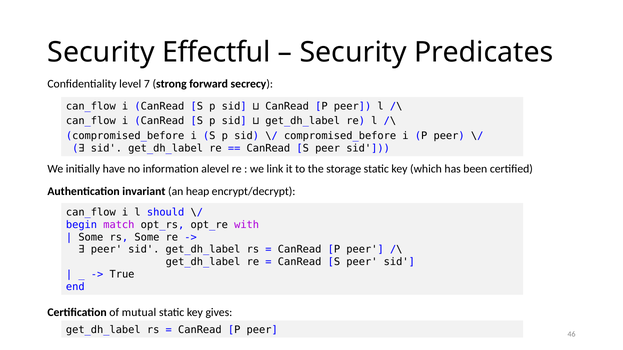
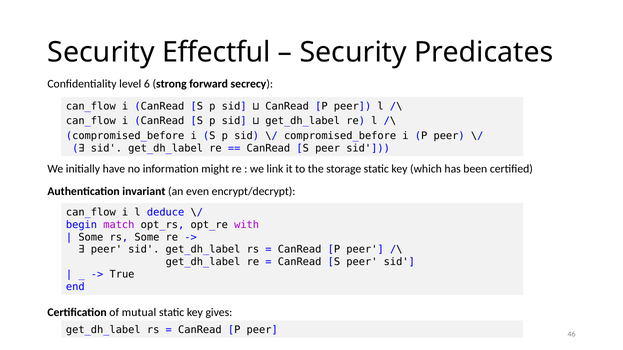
7: 7 -> 6
alevel: alevel -> might
heap: heap -> even
should: should -> deduce
